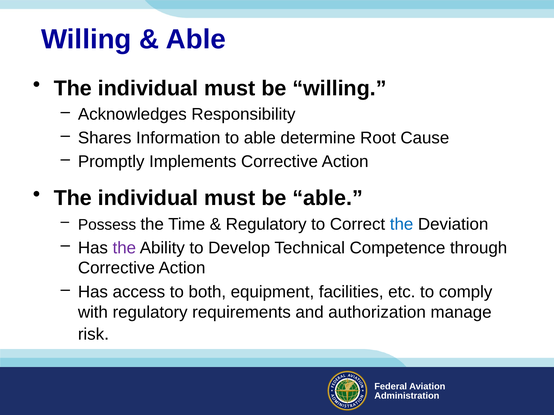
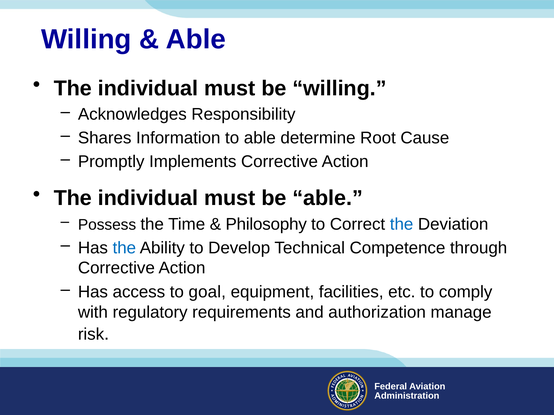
Regulatory at (266, 224): Regulatory -> Philosophy
the at (124, 248) colour: purple -> blue
both: both -> goal
